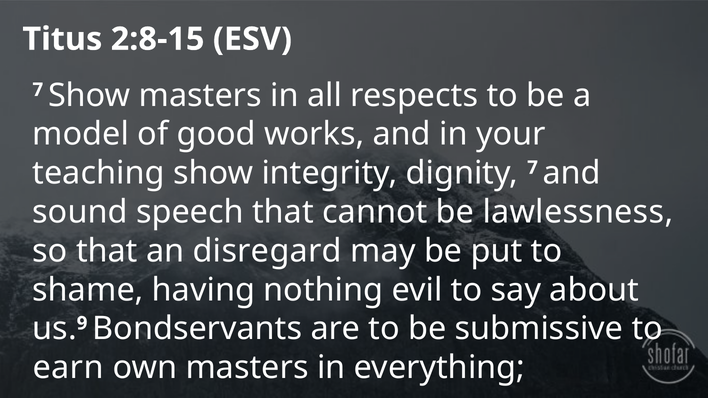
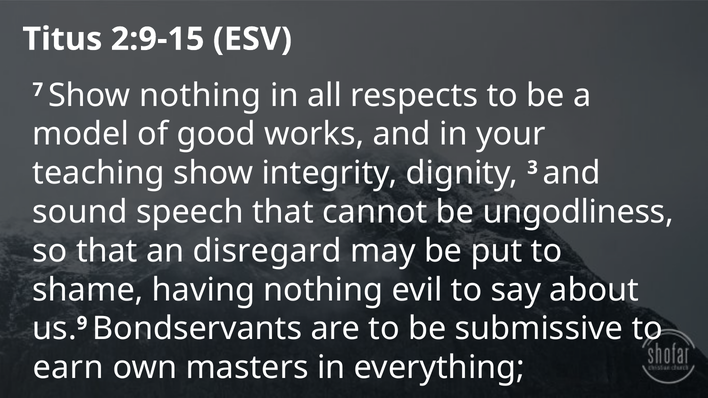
2:8-15: 2:8-15 -> 2:9-15
Show masters: masters -> nothing
dignity 7: 7 -> 3
lawlessness: lawlessness -> ungodliness
